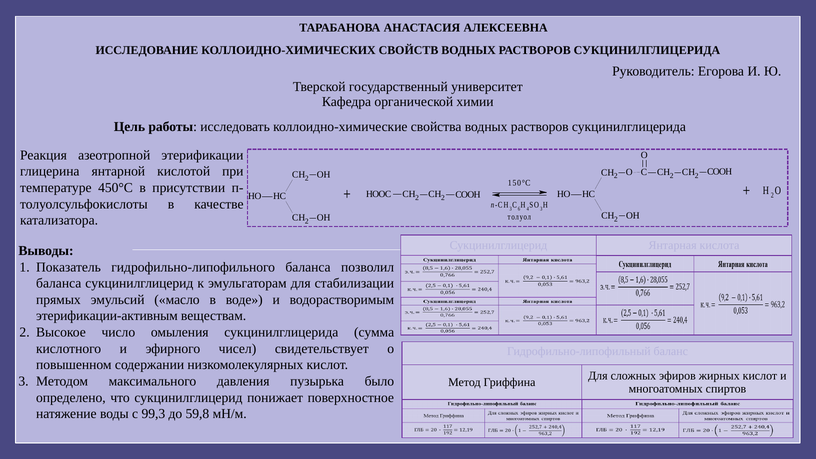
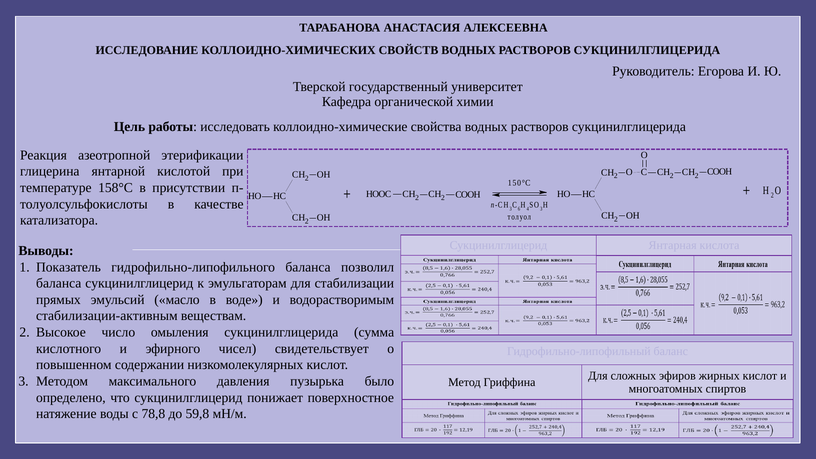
450°С: 450°С -> 158°С
этерификации-активным: этерификации-активным -> стабилизации-активным
99,3: 99,3 -> 78,8
